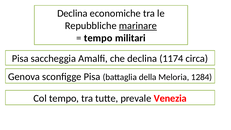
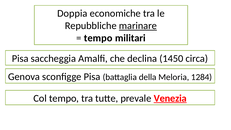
Declina at (72, 13): Declina -> Doppia
1174: 1174 -> 1450
Venezia underline: none -> present
